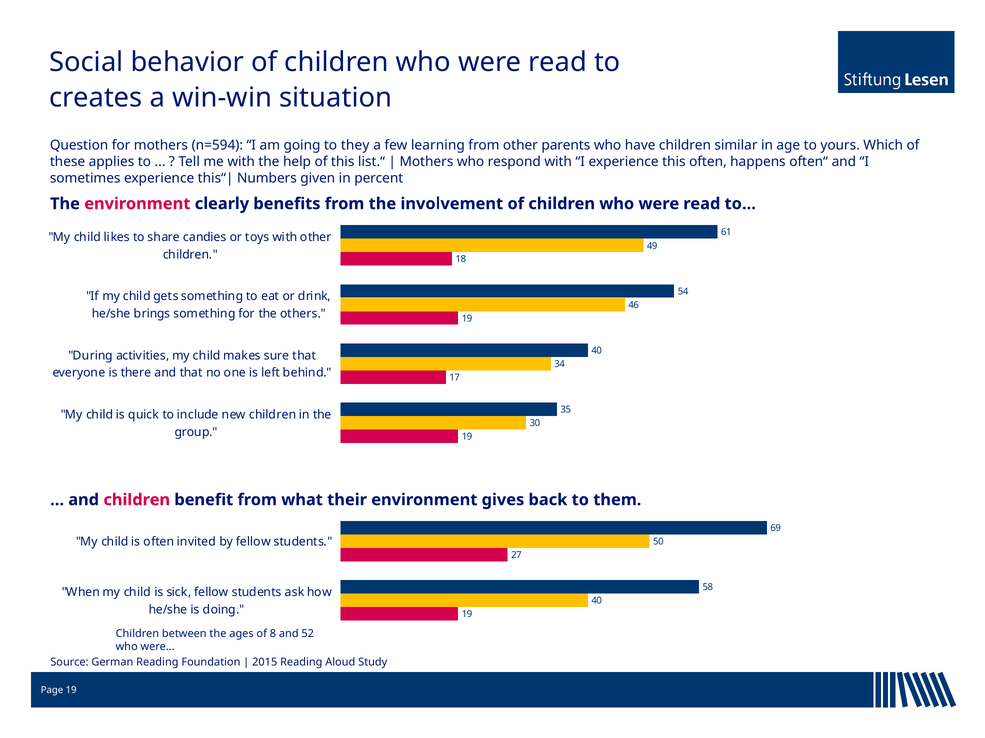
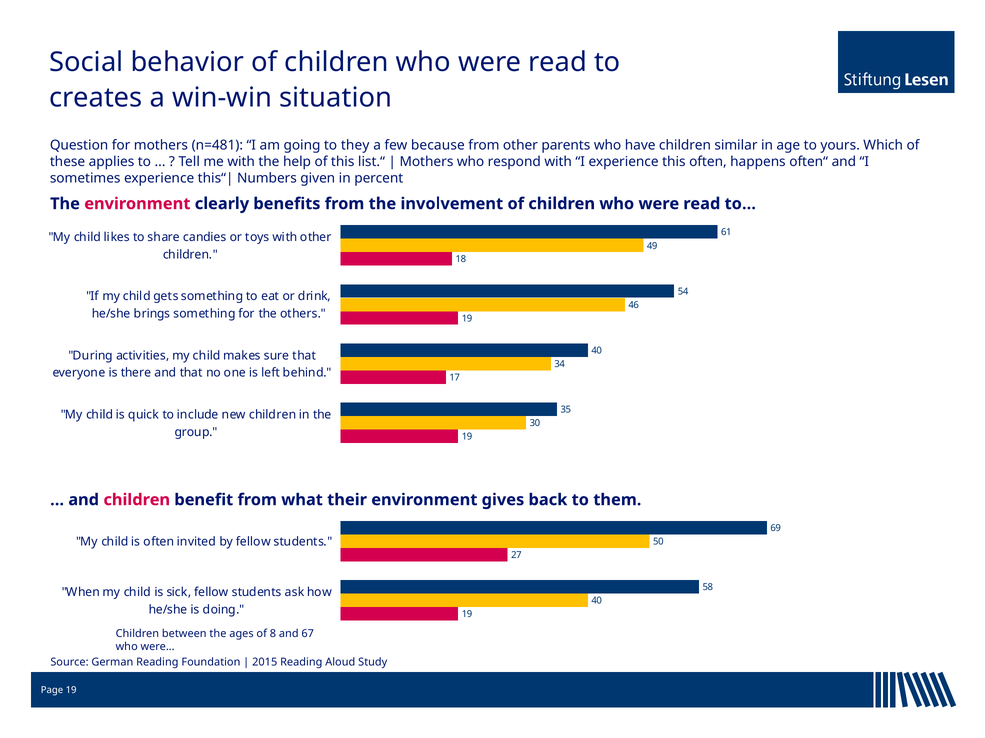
n=594: n=594 -> n=481
learning: learning -> because
52: 52 -> 67
